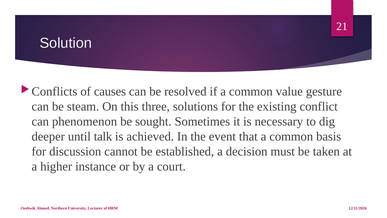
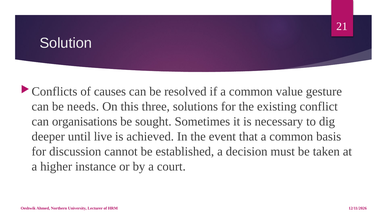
steam: steam -> needs
phenomenon: phenomenon -> organisations
talk: talk -> live
